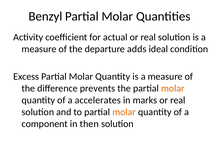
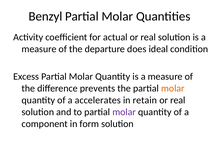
adds: adds -> does
marks: marks -> retain
molar at (124, 112) colour: orange -> purple
then: then -> form
